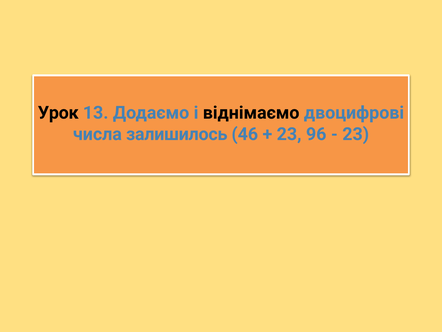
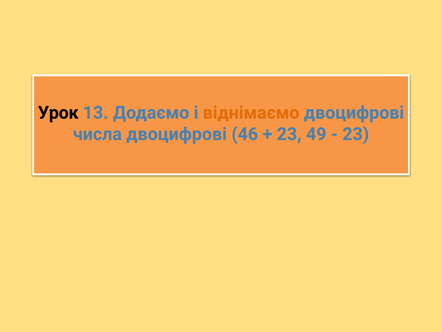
віднімаємо colour: black -> orange
числа залишилось: залишилось -> двоцифрові
96: 96 -> 49
